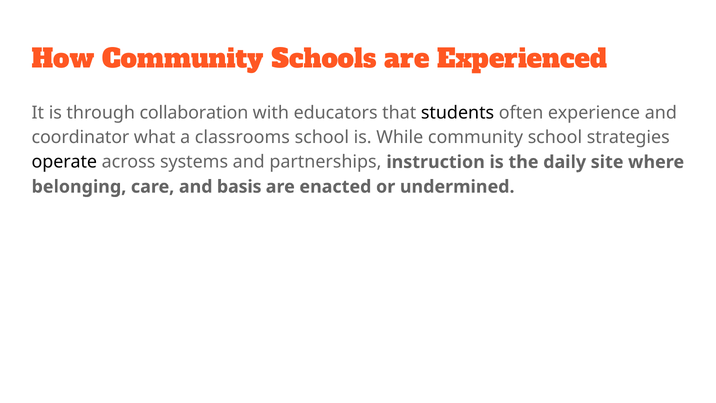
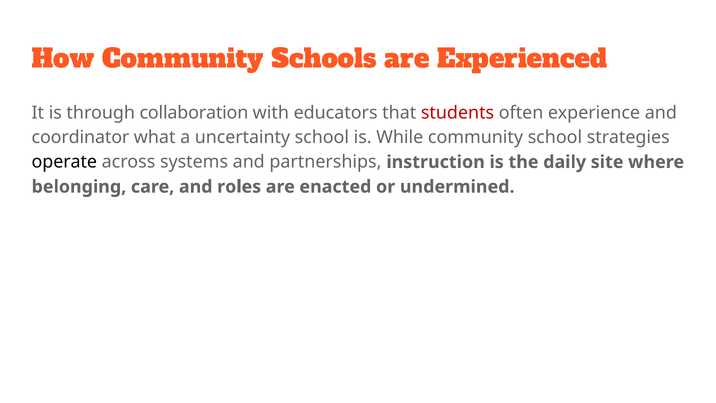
students colour: black -> red
classrooms: classrooms -> uncertainty
basis: basis -> roles
